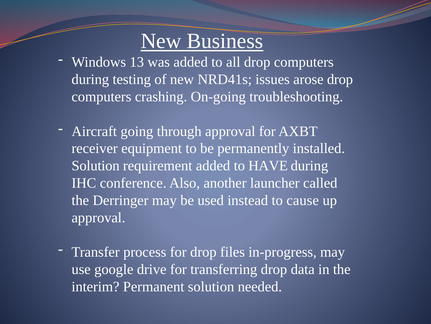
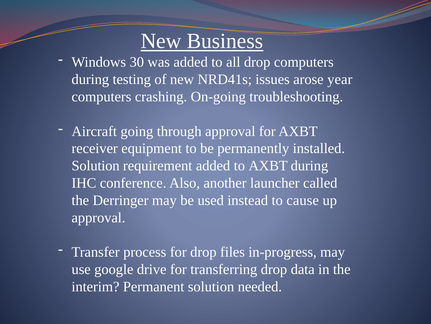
13: 13 -> 30
arose drop: drop -> year
to HAVE: HAVE -> AXBT
